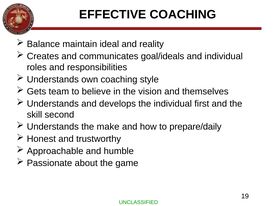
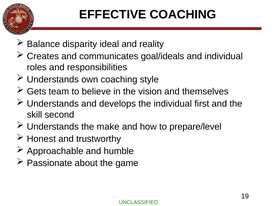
maintain: maintain -> disparity
prepare/daily: prepare/daily -> prepare/level
